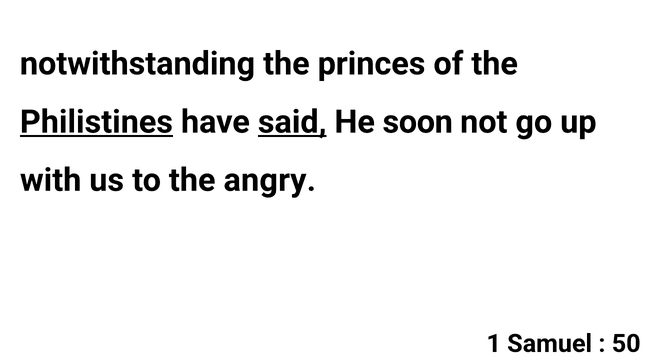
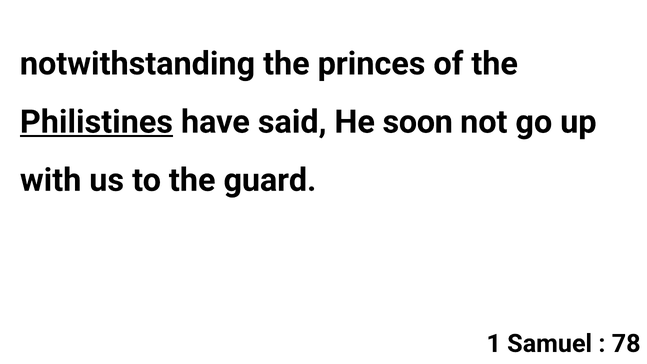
said underline: present -> none
angry: angry -> guard
50: 50 -> 78
